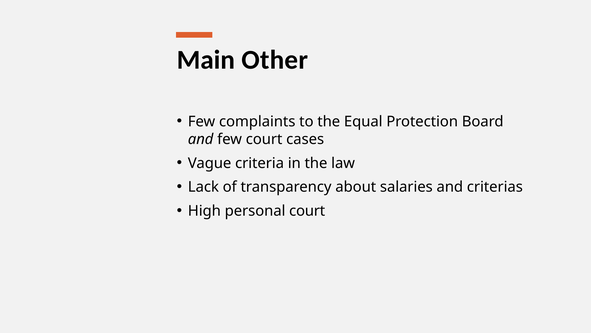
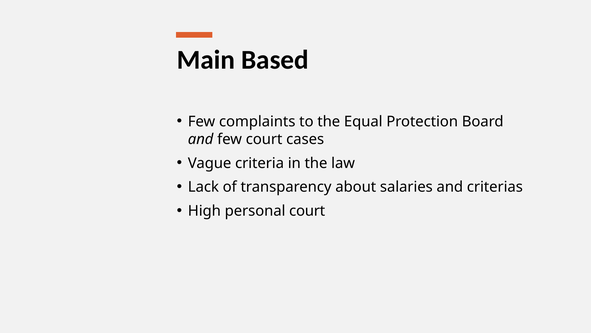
Other: Other -> Based
